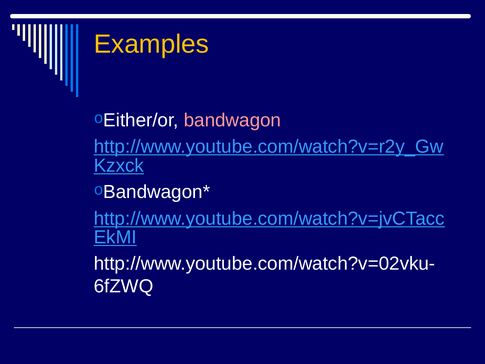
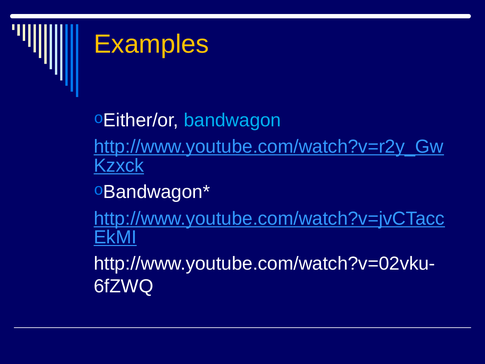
bandwagon colour: pink -> light blue
